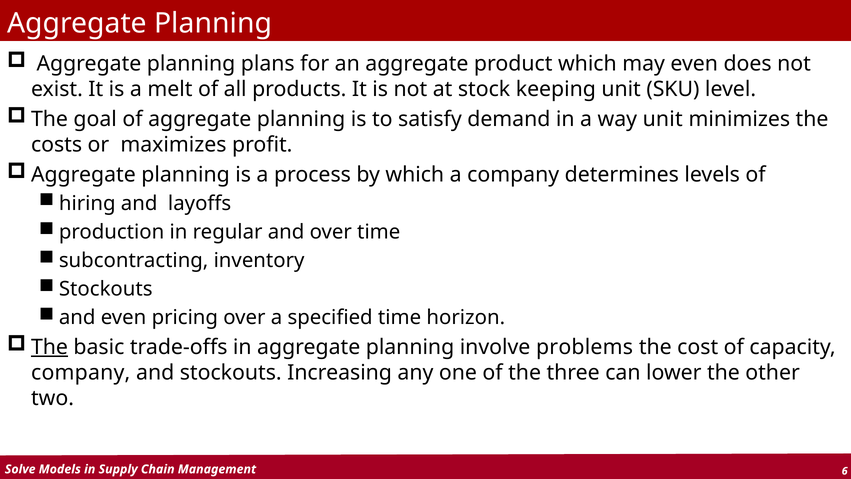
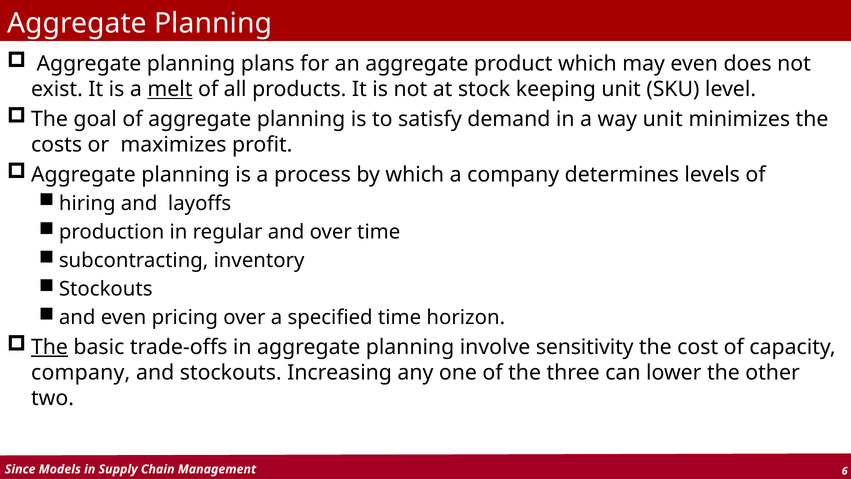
melt underline: none -> present
problems: problems -> sensitivity
Solve: Solve -> Since
